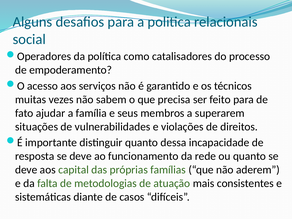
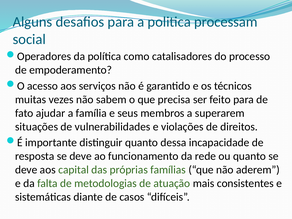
relacionais: relacionais -> processam
